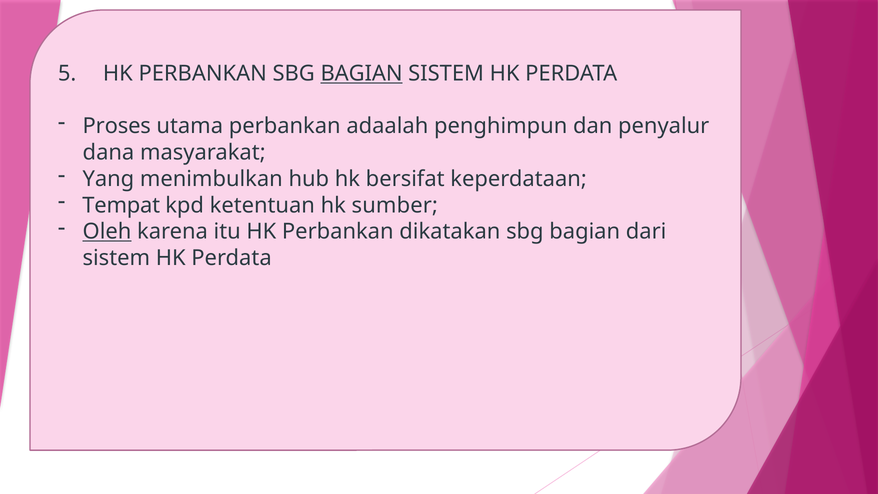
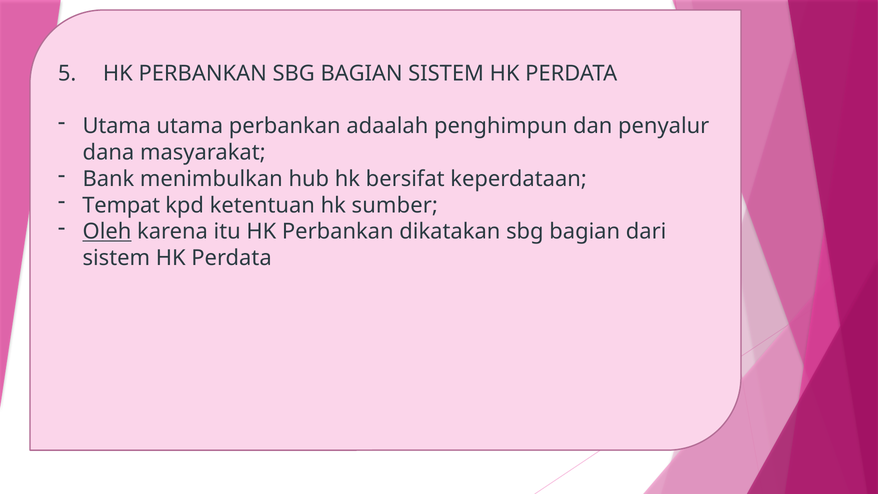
BAGIAN at (362, 74) underline: present -> none
Proses at (117, 126): Proses -> Utama
Yang: Yang -> Bank
